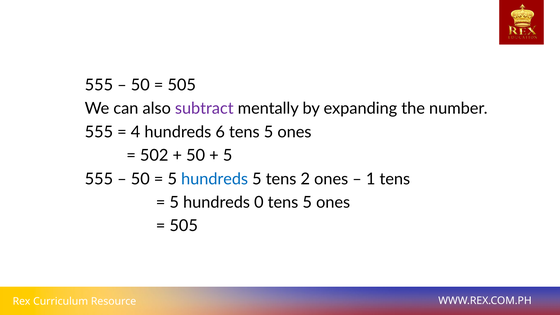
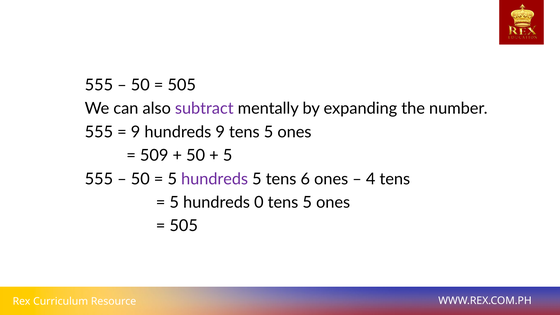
4 at (136, 132): 4 -> 9
hundreds 6: 6 -> 9
502: 502 -> 509
hundreds at (215, 179) colour: blue -> purple
2: 2 -> 6
1: 1 -> 4
